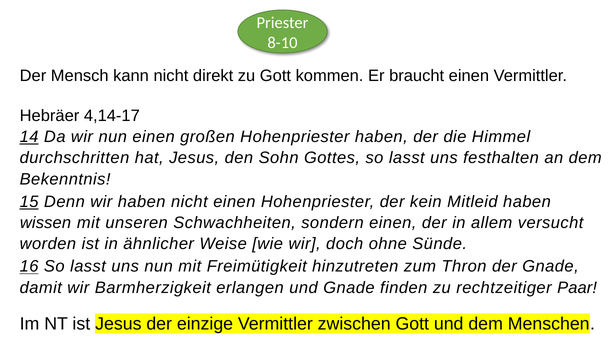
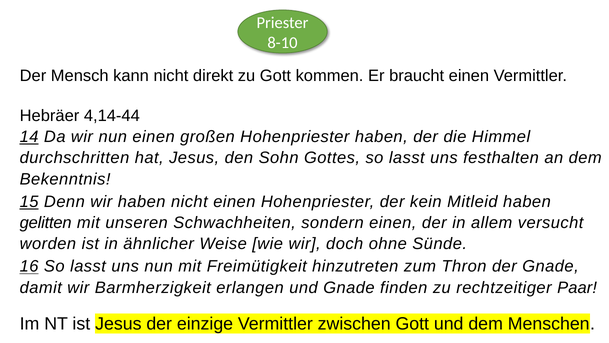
4,14-17: 4,14-17 -> 4,14-44
wissen: wissen -> gelitten
